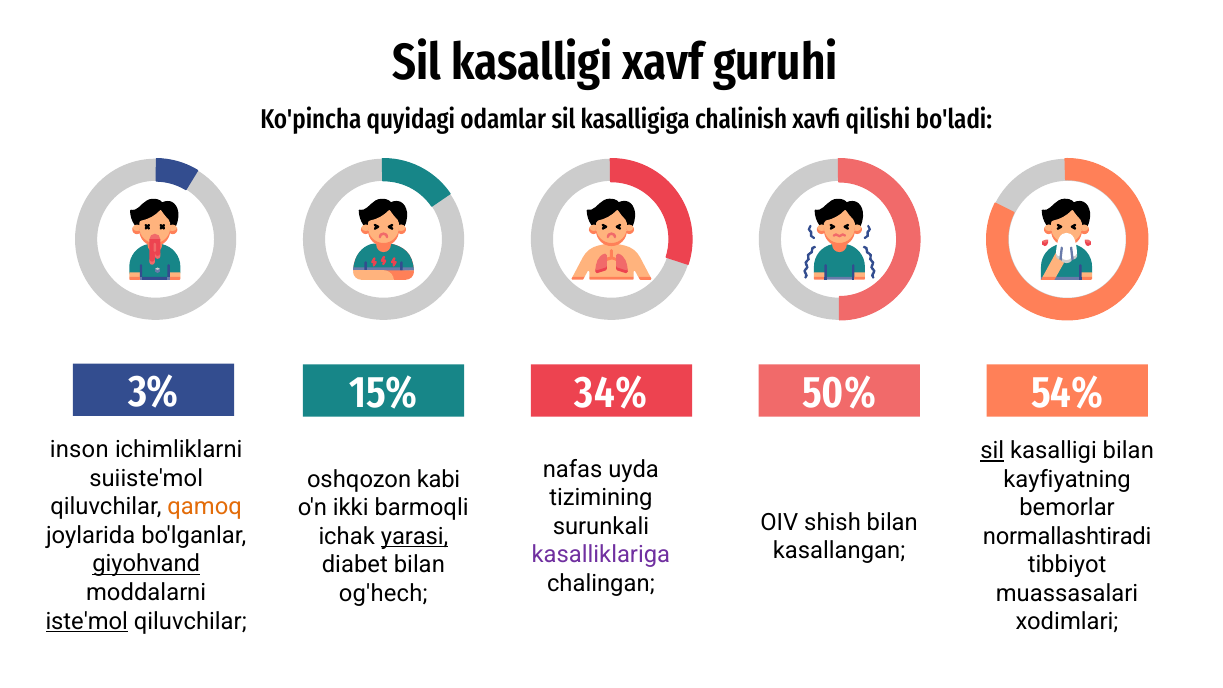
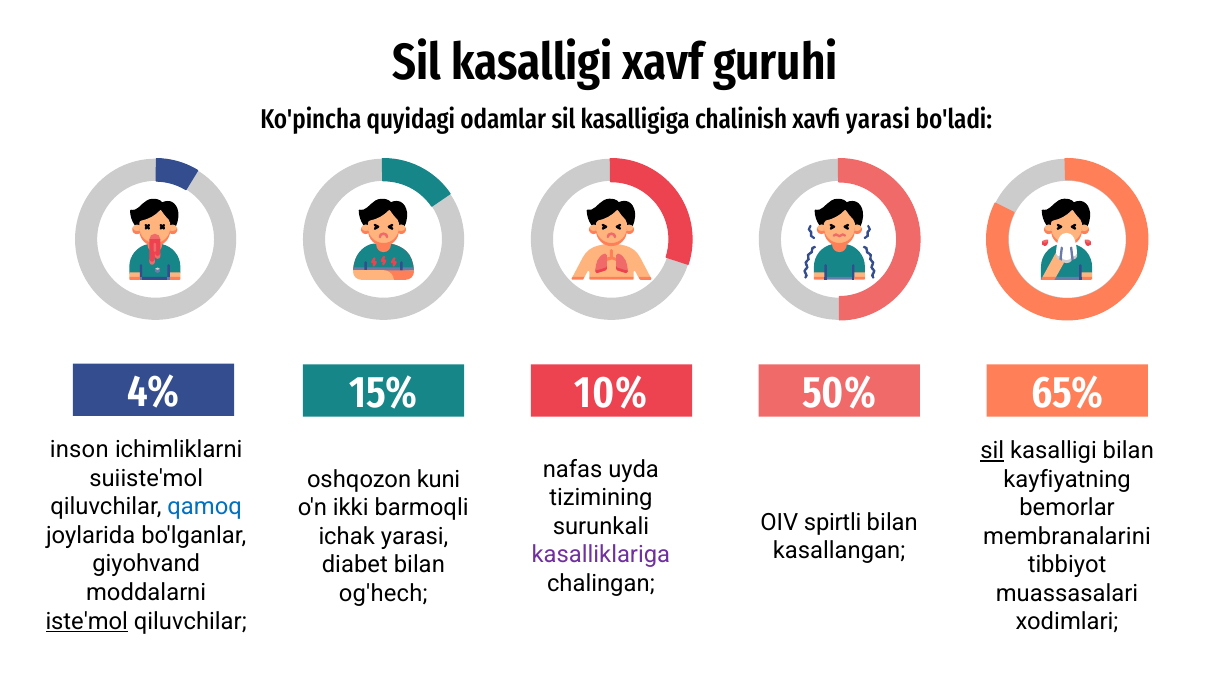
xavfi qilishi: qilishi -> yarasi
3%: 3% -> 4%
34%: 34% -> 10%
54%: 54% -> 65%
kabi: kabi -> kuni
qamoq colour: orange -> blue
shish: shish -> spirtli
yarasi at (415, 536) underline: present -> none
normallashtiradi: normallashtiradi -> membranalarini
giyohvand underline: present -> none
